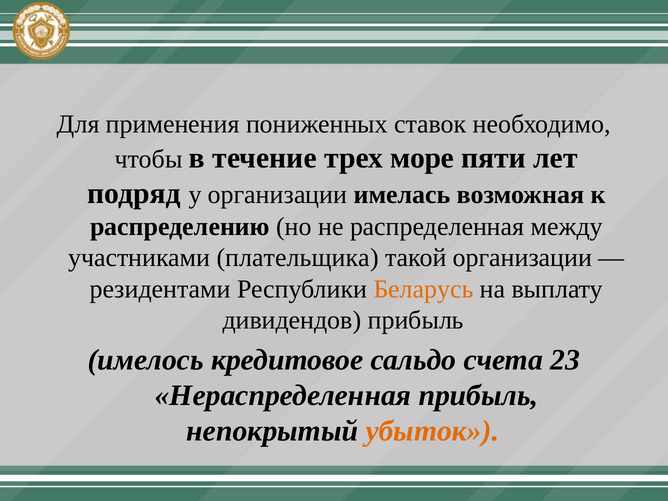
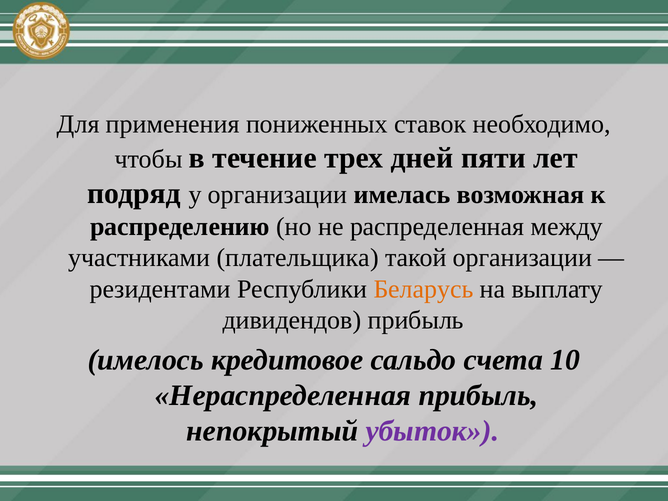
море: море -> дней
23: 23 -> 10
убыток colour: orange -> purple
